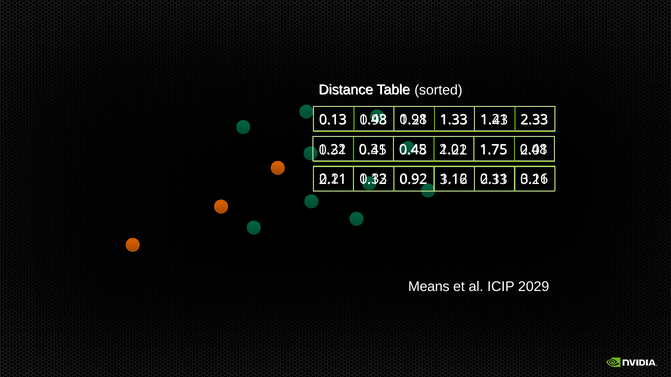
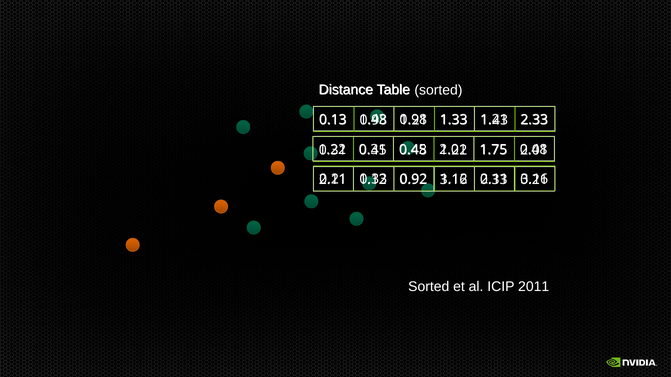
Means at (429, 287): Means -> Sorted
2029: 2029 -> 2011
